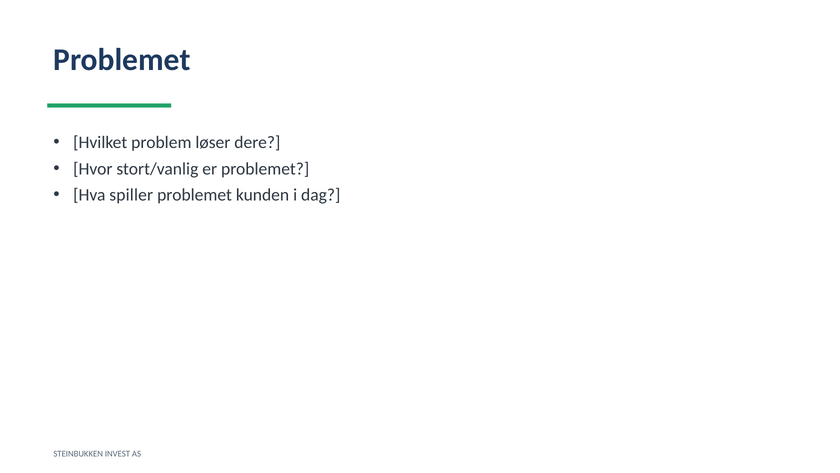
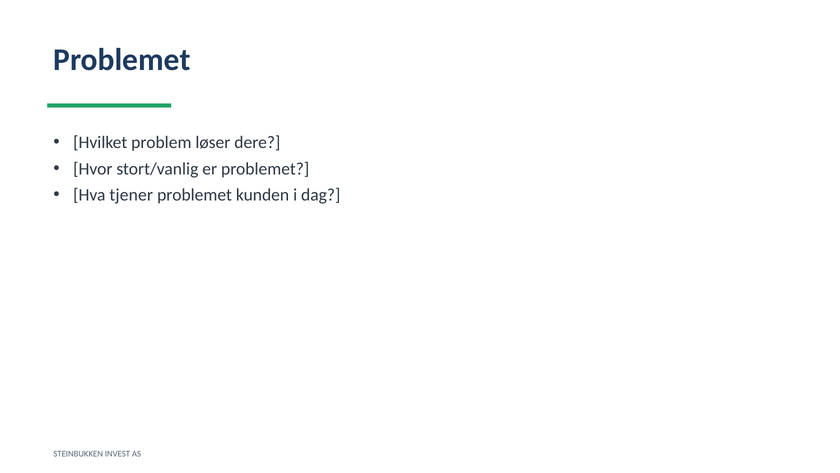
spiller: spiller -> tjener
